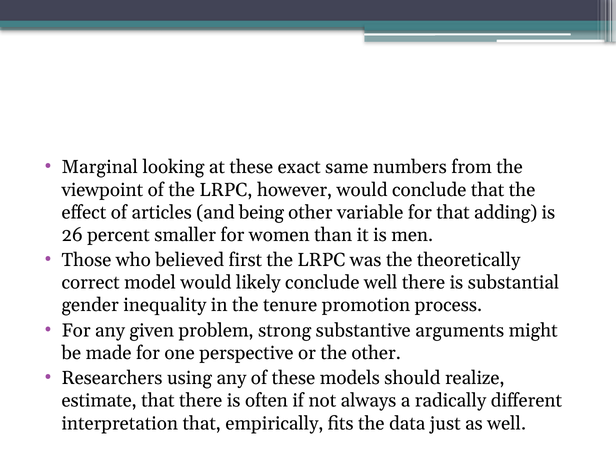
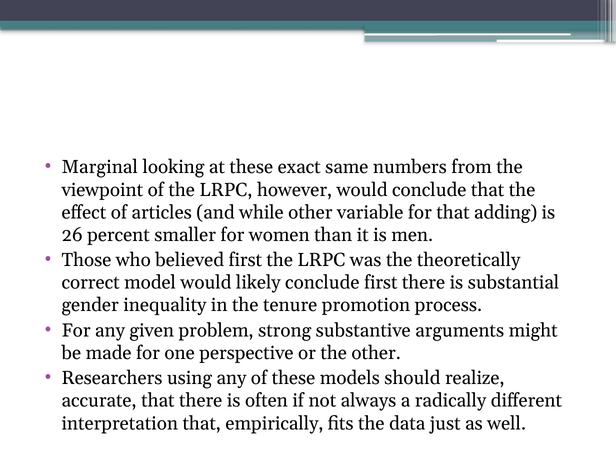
being: being -> while
conclude well: well -> first
estimate: estimate -> accurate
